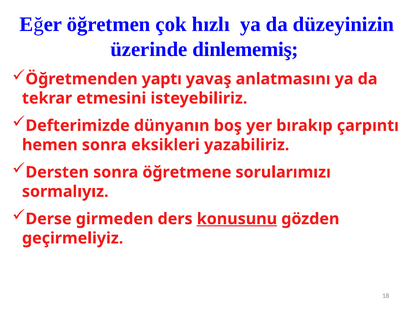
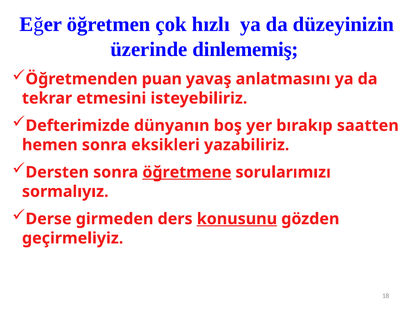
yaptı: yaptı -> puan
çarpıntı: çarpıntı -> saatten
öğretmene underline: none -> present
